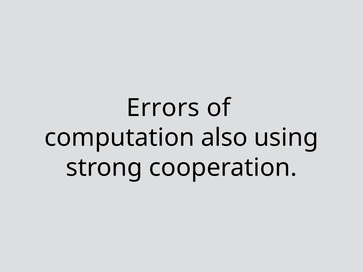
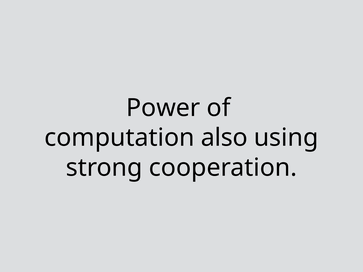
Errors: Errors -> Power
